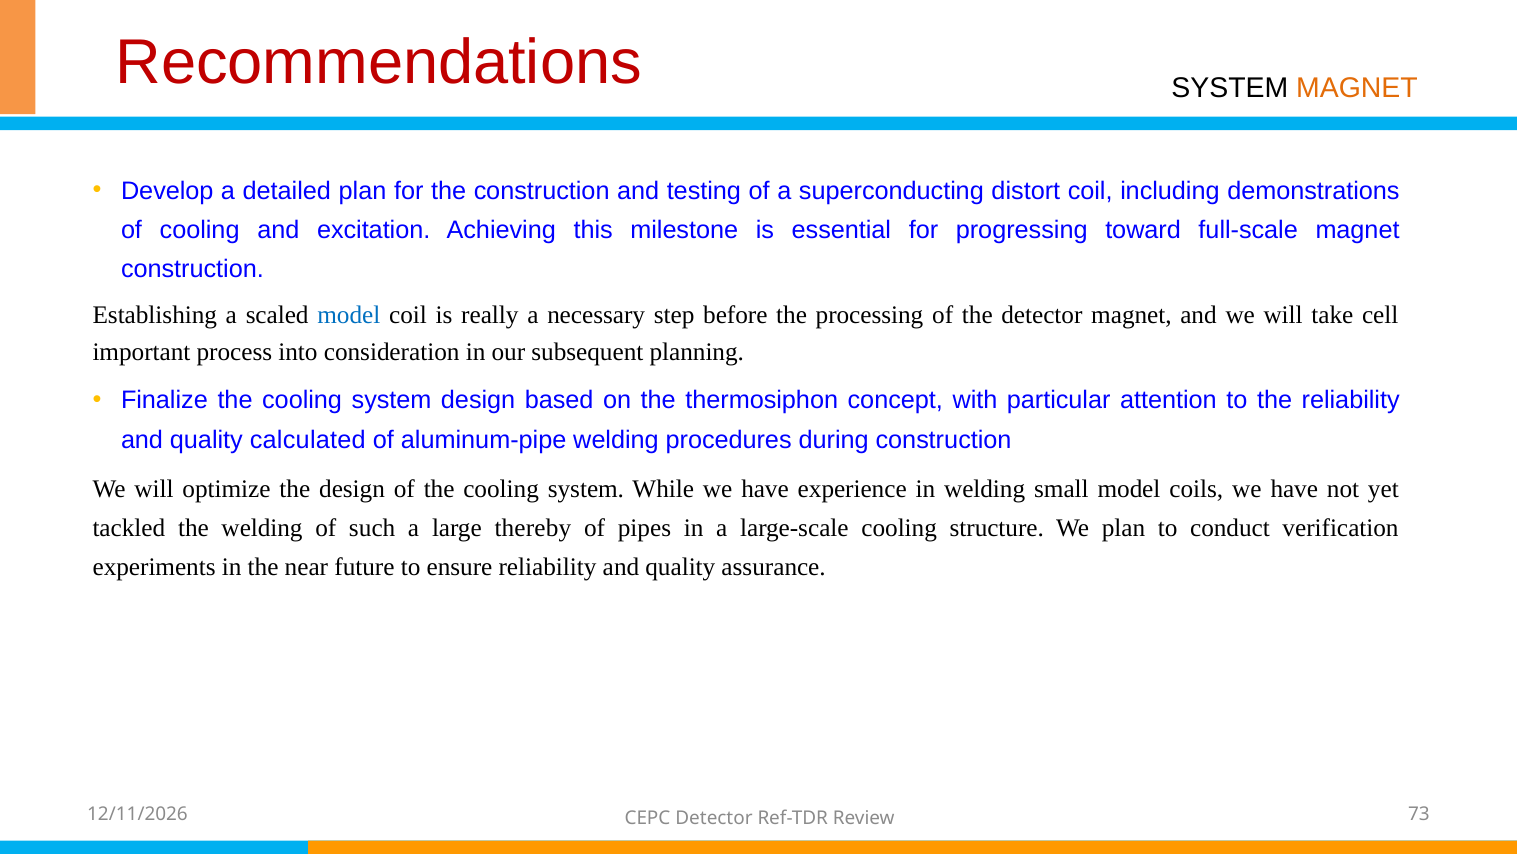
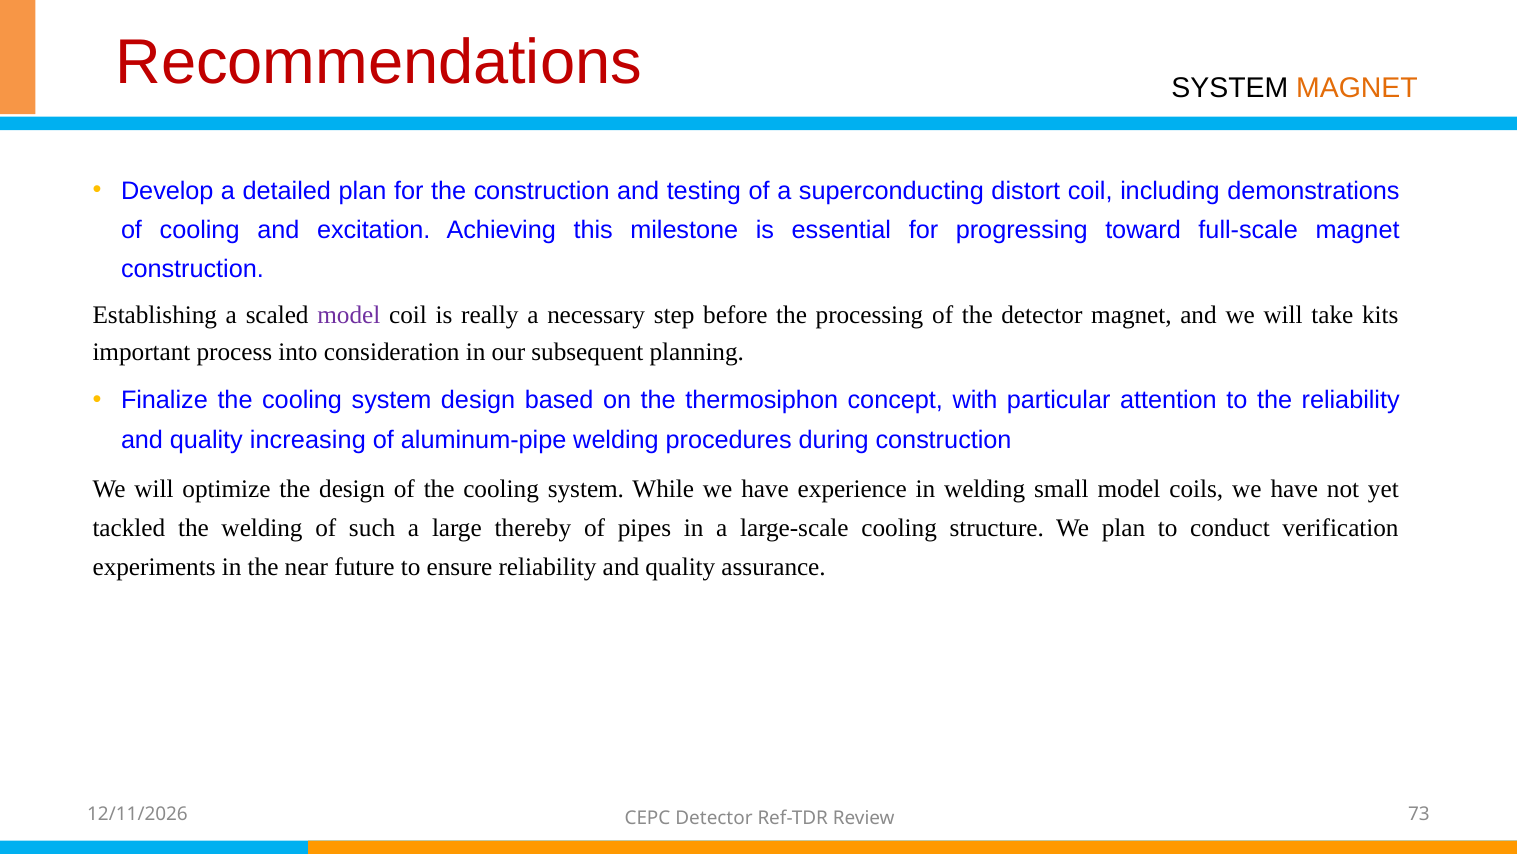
model at (349, 315) colour: blue -> purple
cell: cell -> kits
calculated: calculated -> increasing
